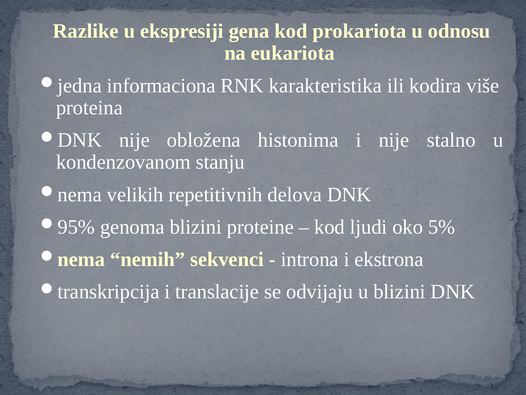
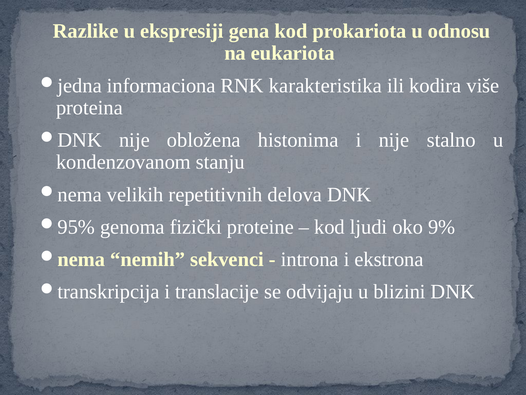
genoma blizini: blizini -> fizički
5%: 5% -> 9%
